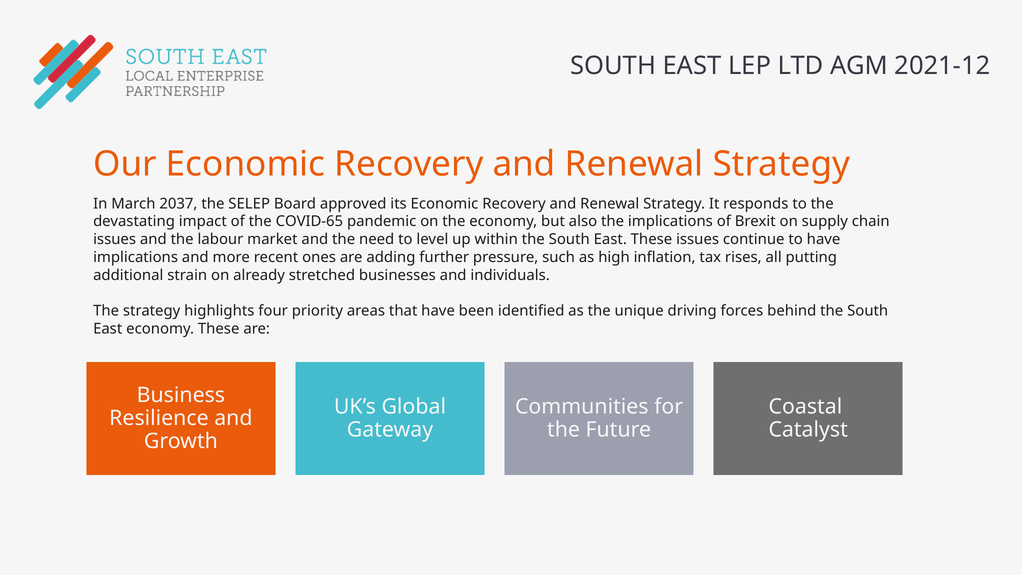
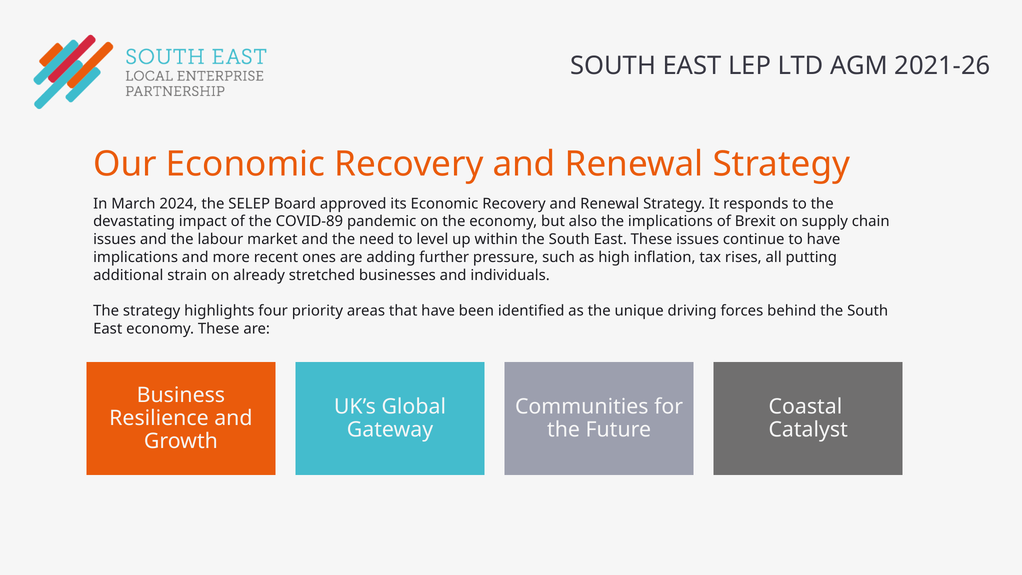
2021-12: 2021-12 -> 2021-26
2037: 2037 -> 2024
COVID-65: COVID-65 -> COVID-89
